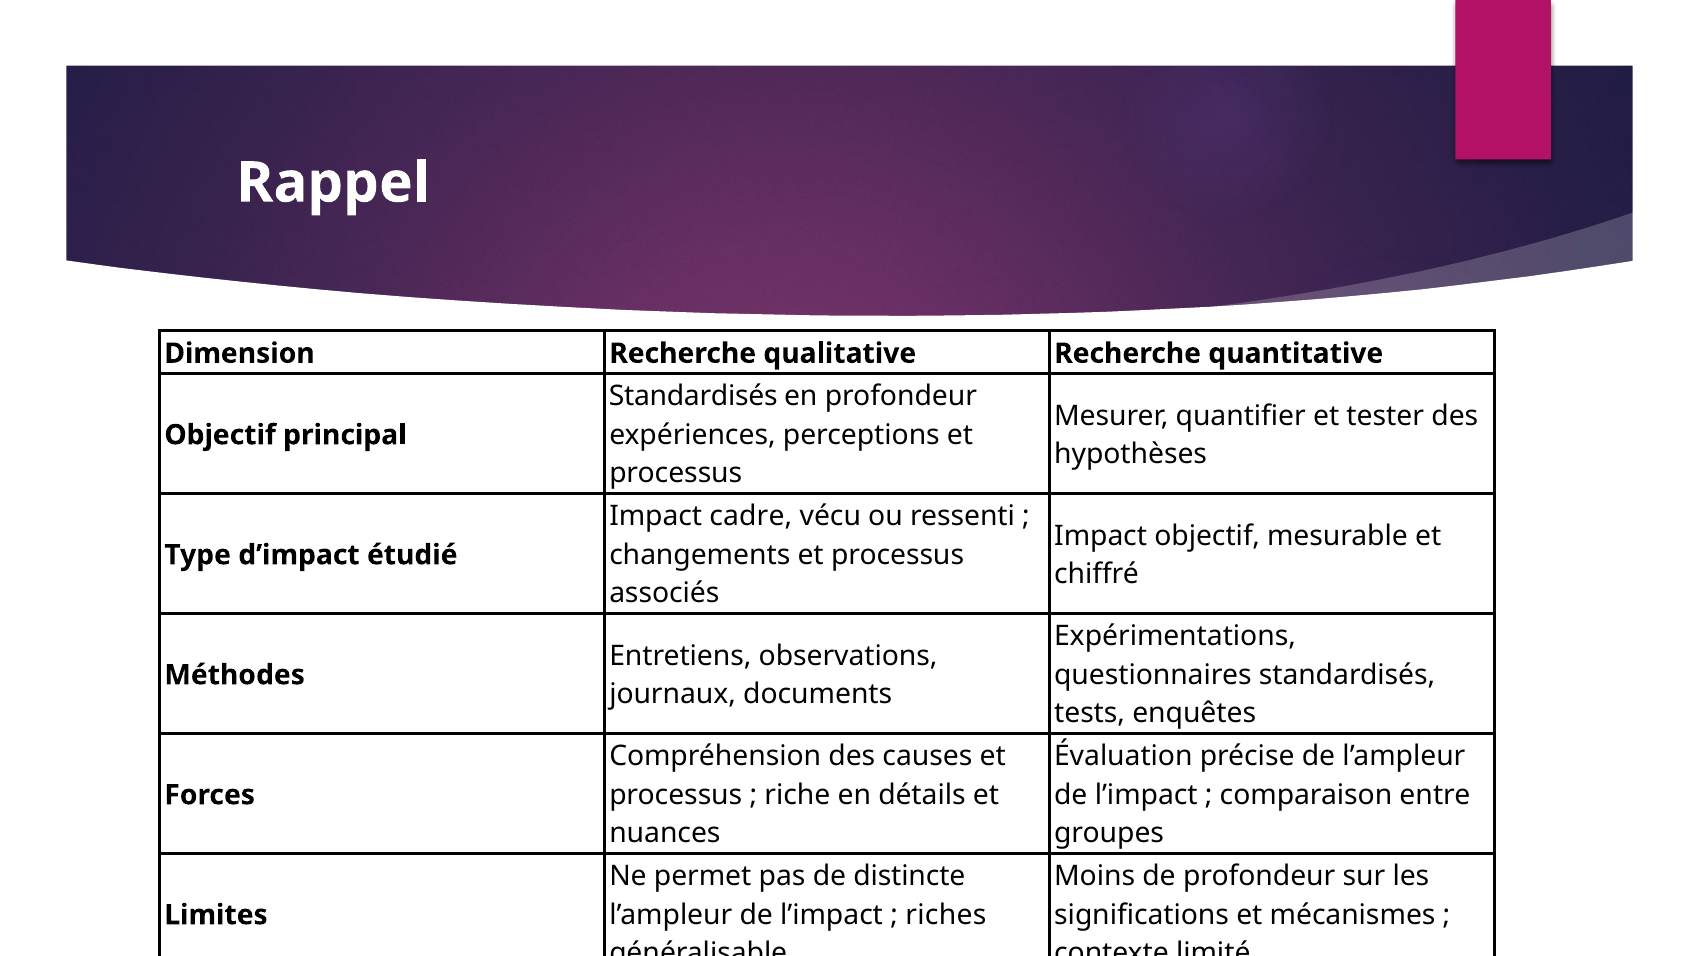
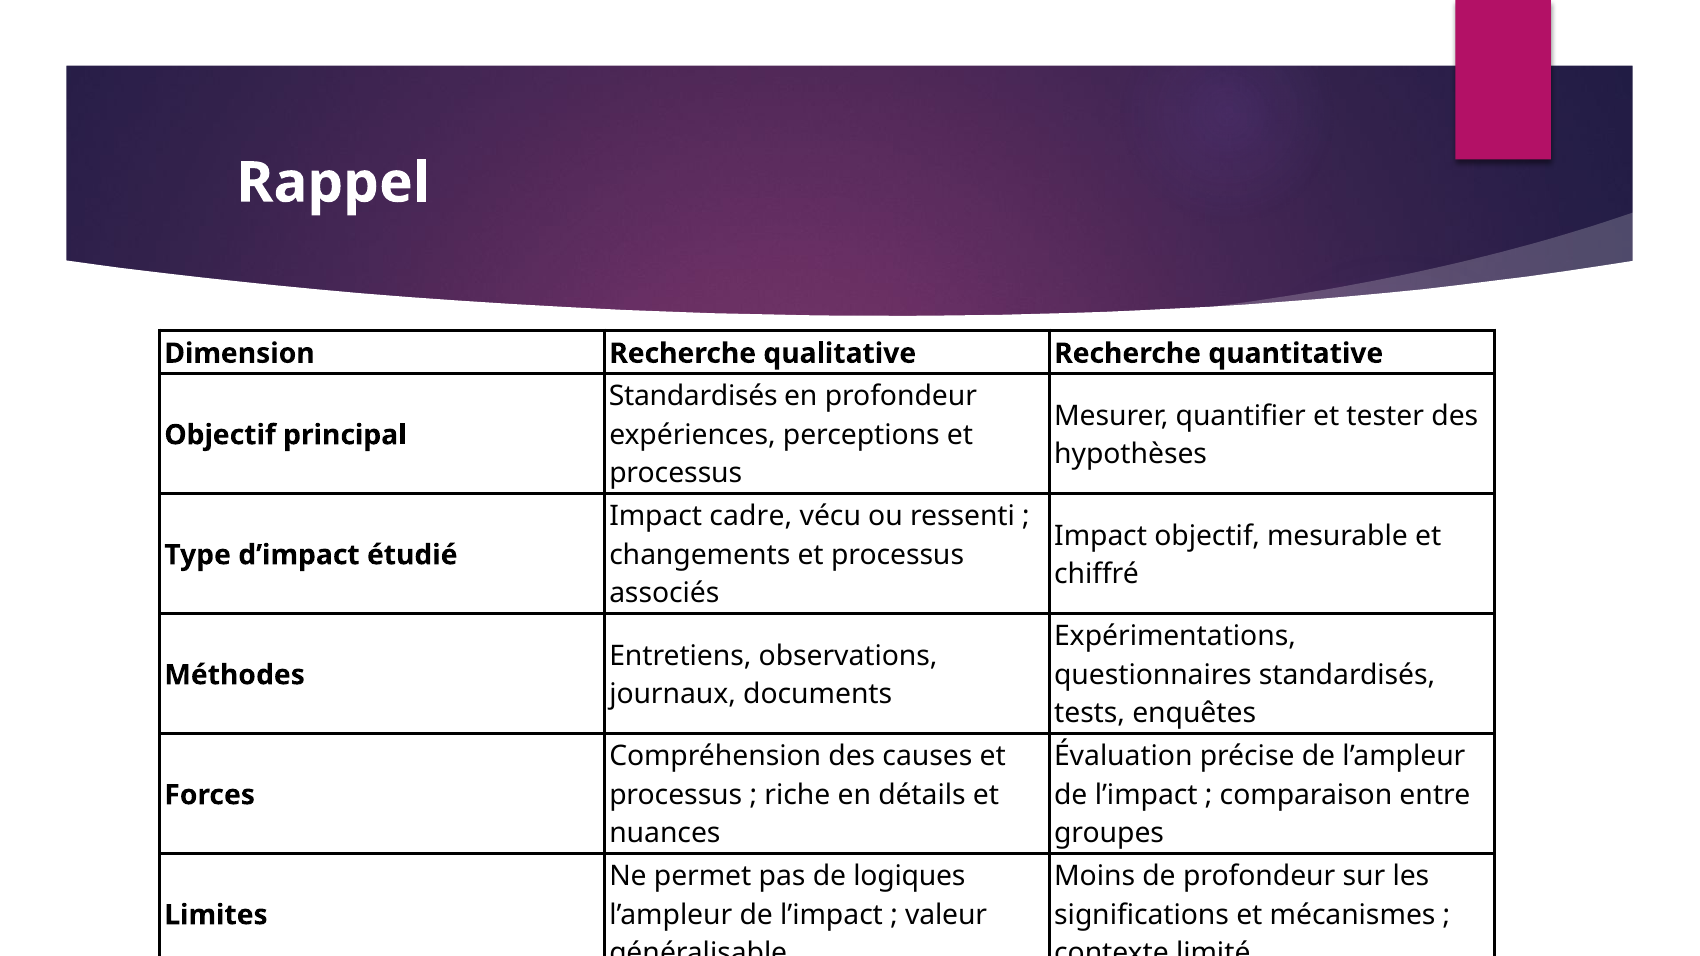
distincte: distincte -> logiques
riches: riches -> valeur
